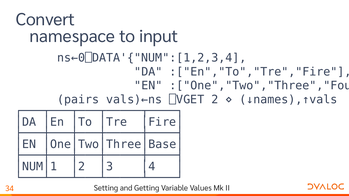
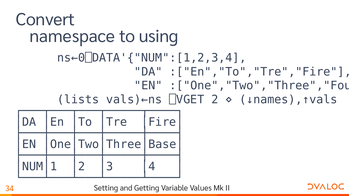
input: input -> using
pairs: pairs -> lists
